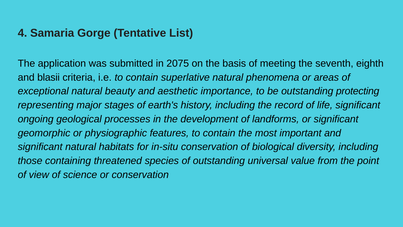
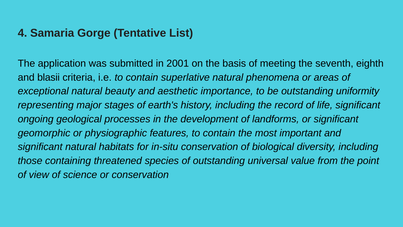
2075: 2075 -> 2001
protecting: protecting -> uniformity
